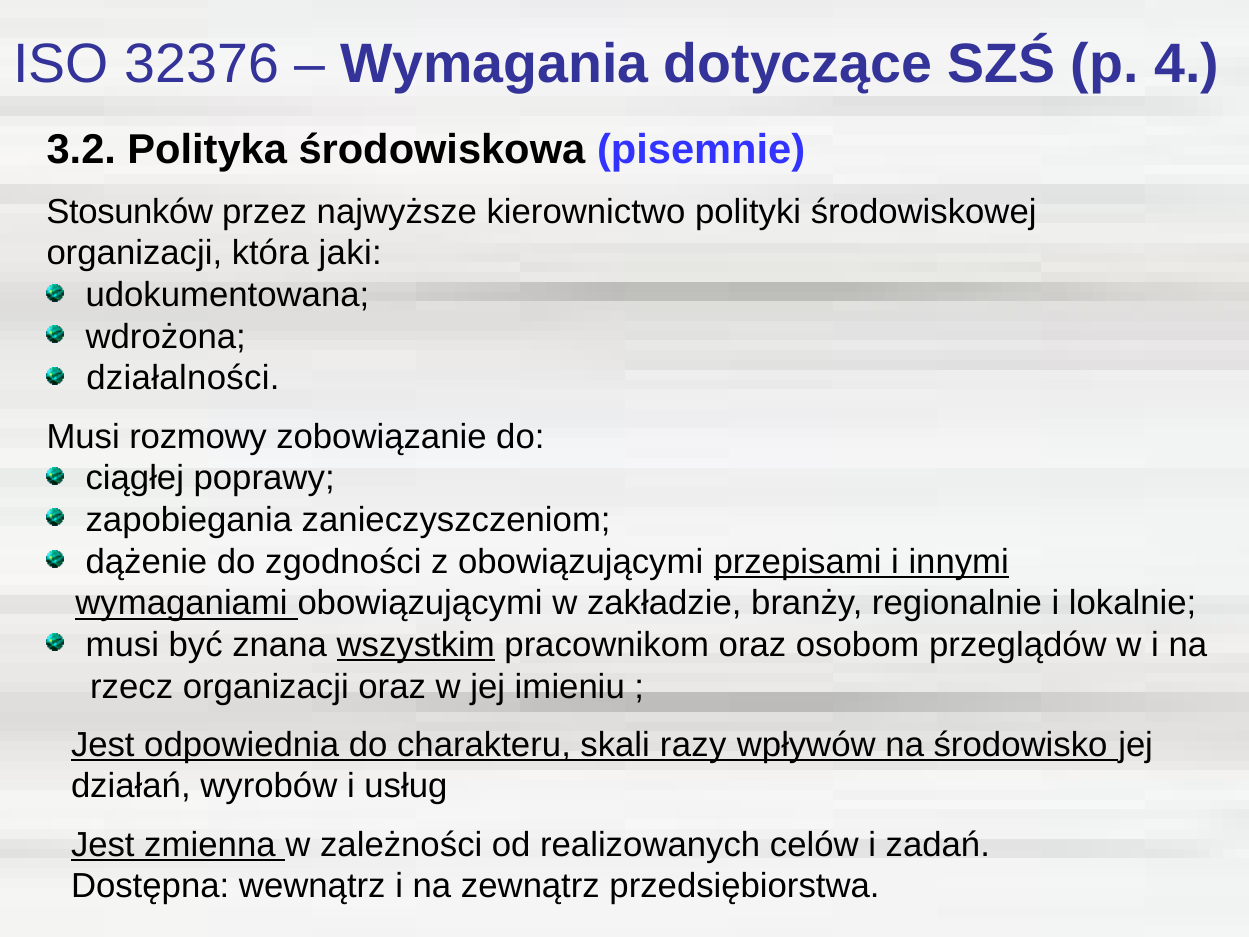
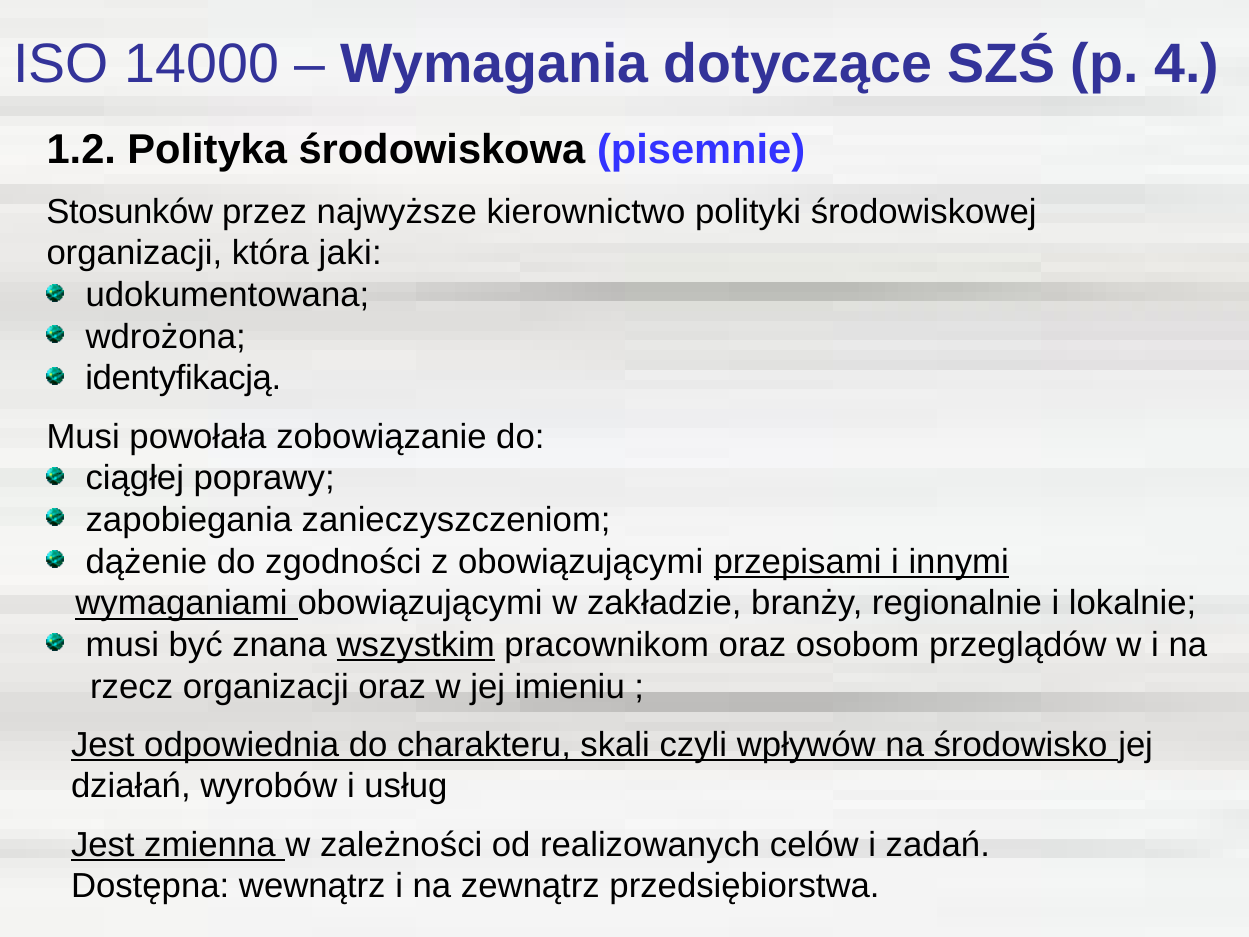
32376: 32376 -> 14000
3.2: 3.2 -> 1.2
działalności: działalności -> identyfikacją
rozmowy: rozmowy -> powołała
razy: razy -> czyli
